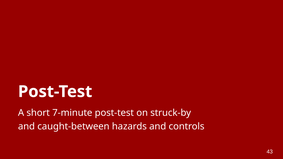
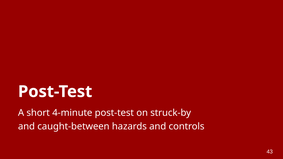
7-minute: 7-minute -> 4-minute
